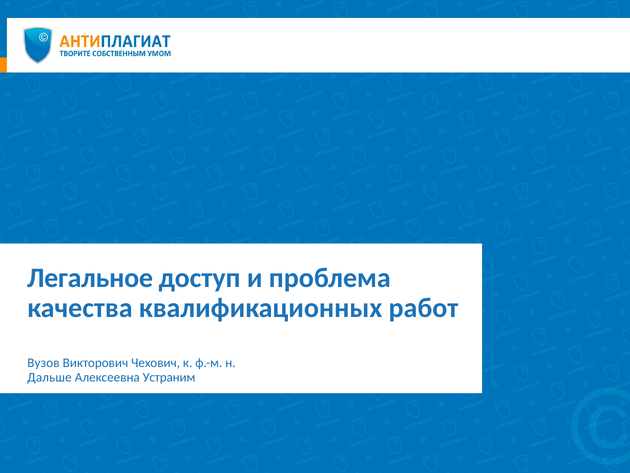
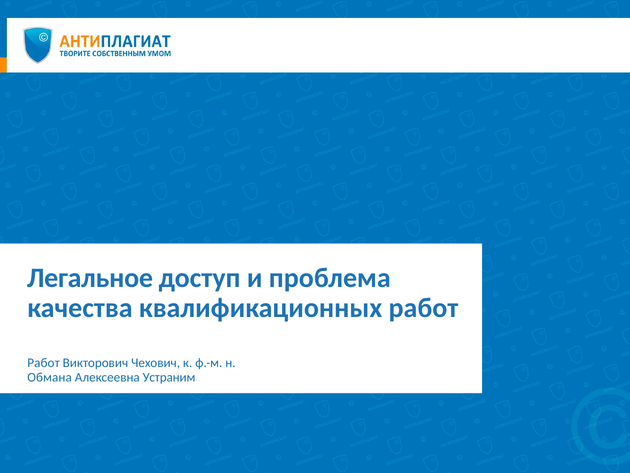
Вузов at (43, 363): Вузов -> Работ
Дальше: Дальше -> Обмана
